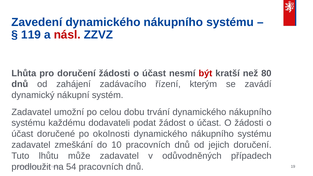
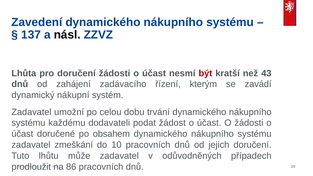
119: 119 -> 137
násl colour: red -> black
80: 80 -> 43
okolnosti: okolnosti -> obsahem
54: 54 -> 86
